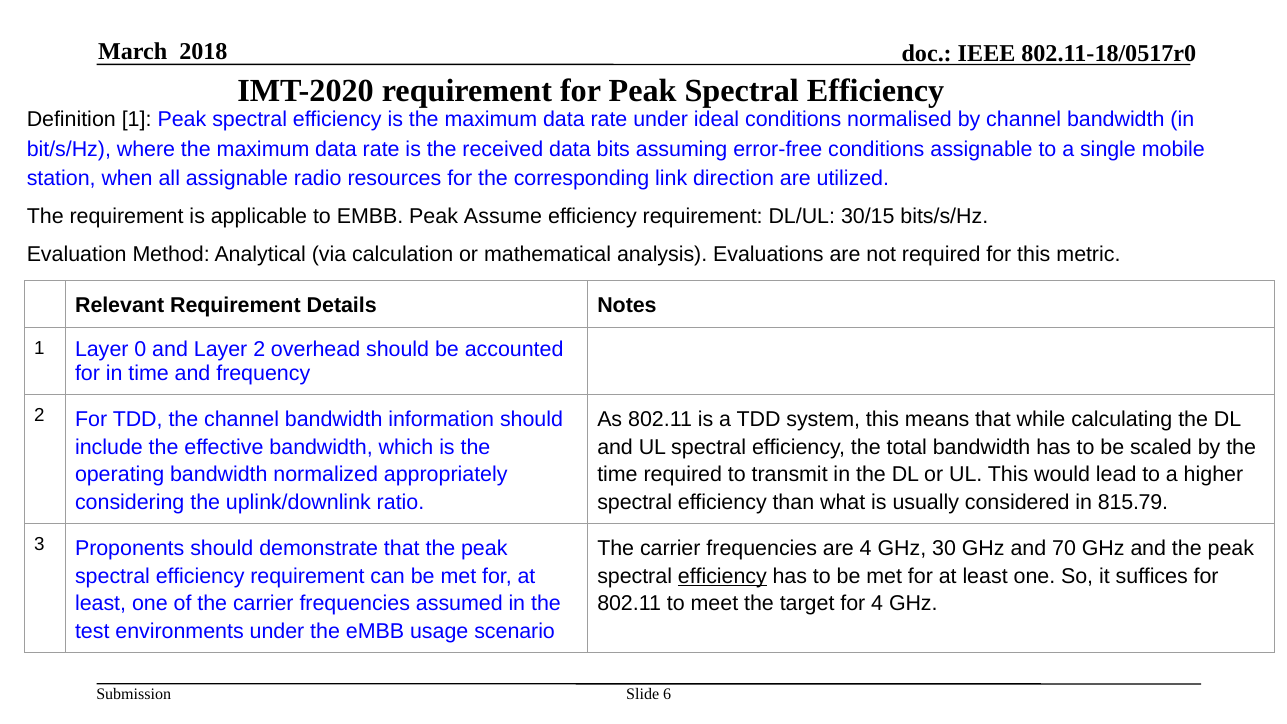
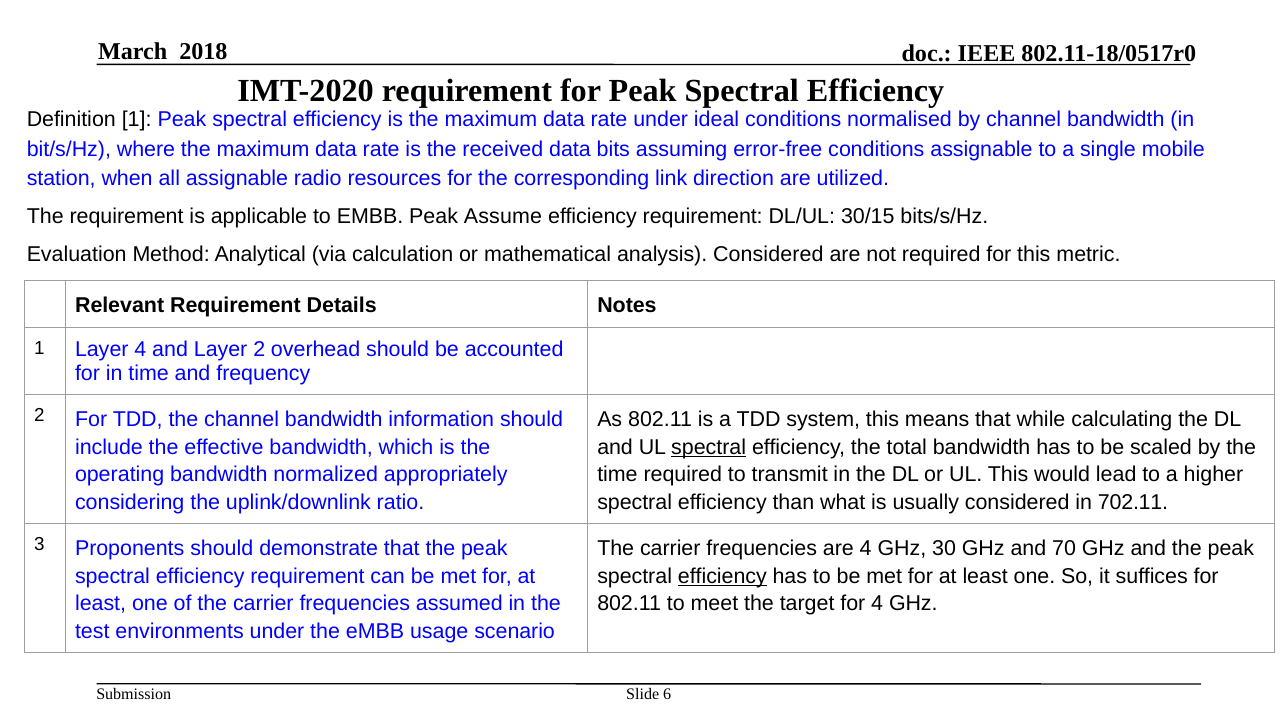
analysis Evaluations: Evaluations -> Considered
Layer 0: 0 -> 4
spectral at (709, 447) underline: none -> present
815.79: 815.79 -> 702.11
